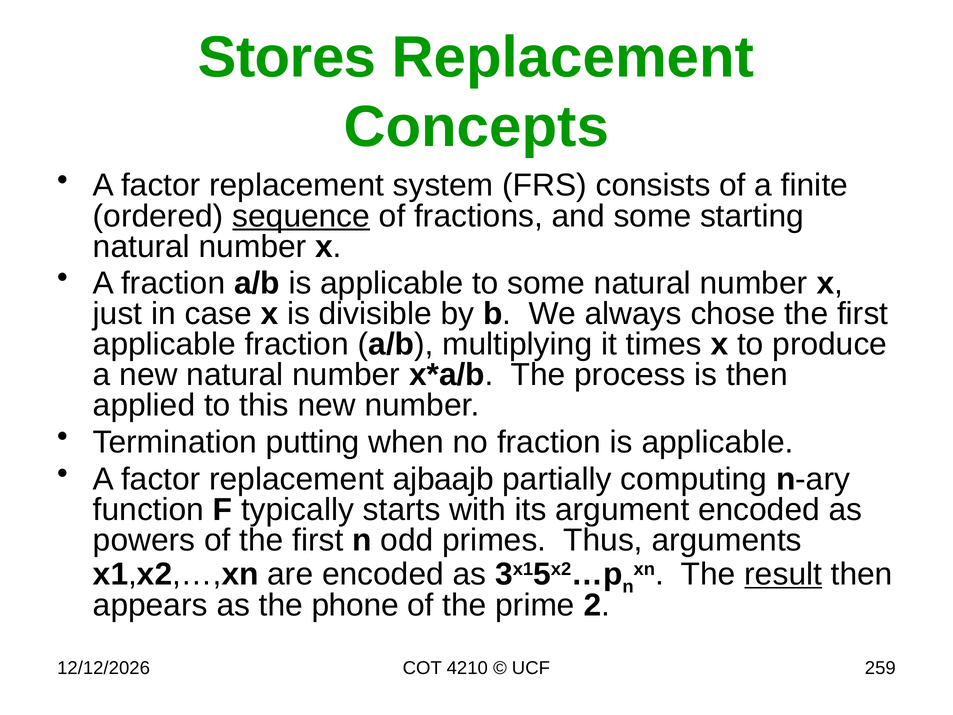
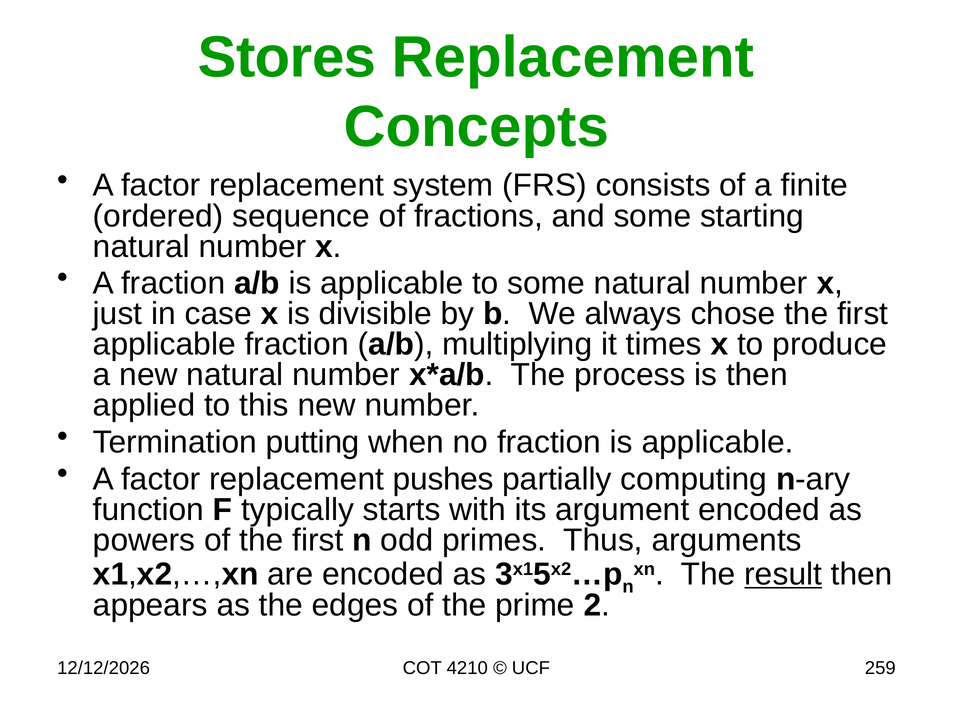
sequence underline: present -> none
ajbaajb: ajbaajb -> pushes
phone: phone -> edges
